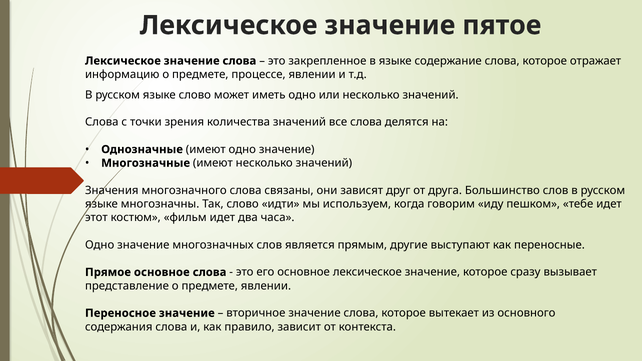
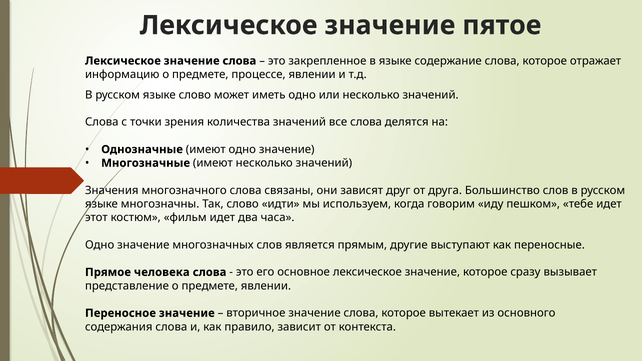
Прямое основное: основное -> человека
